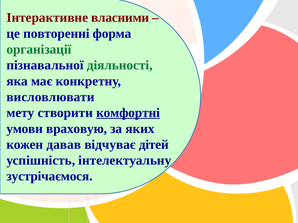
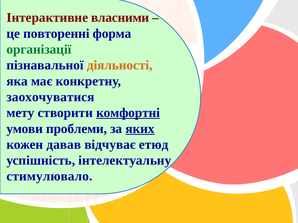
діяльності colour: green -> orange
висловлювати: висловлювати -> заохочуватися
враховую: враховую -> проблеми
яких underline: none -> present
дітей: дітей -> етюд
зустрічаємося: зустрічаємося -> стимулювало
